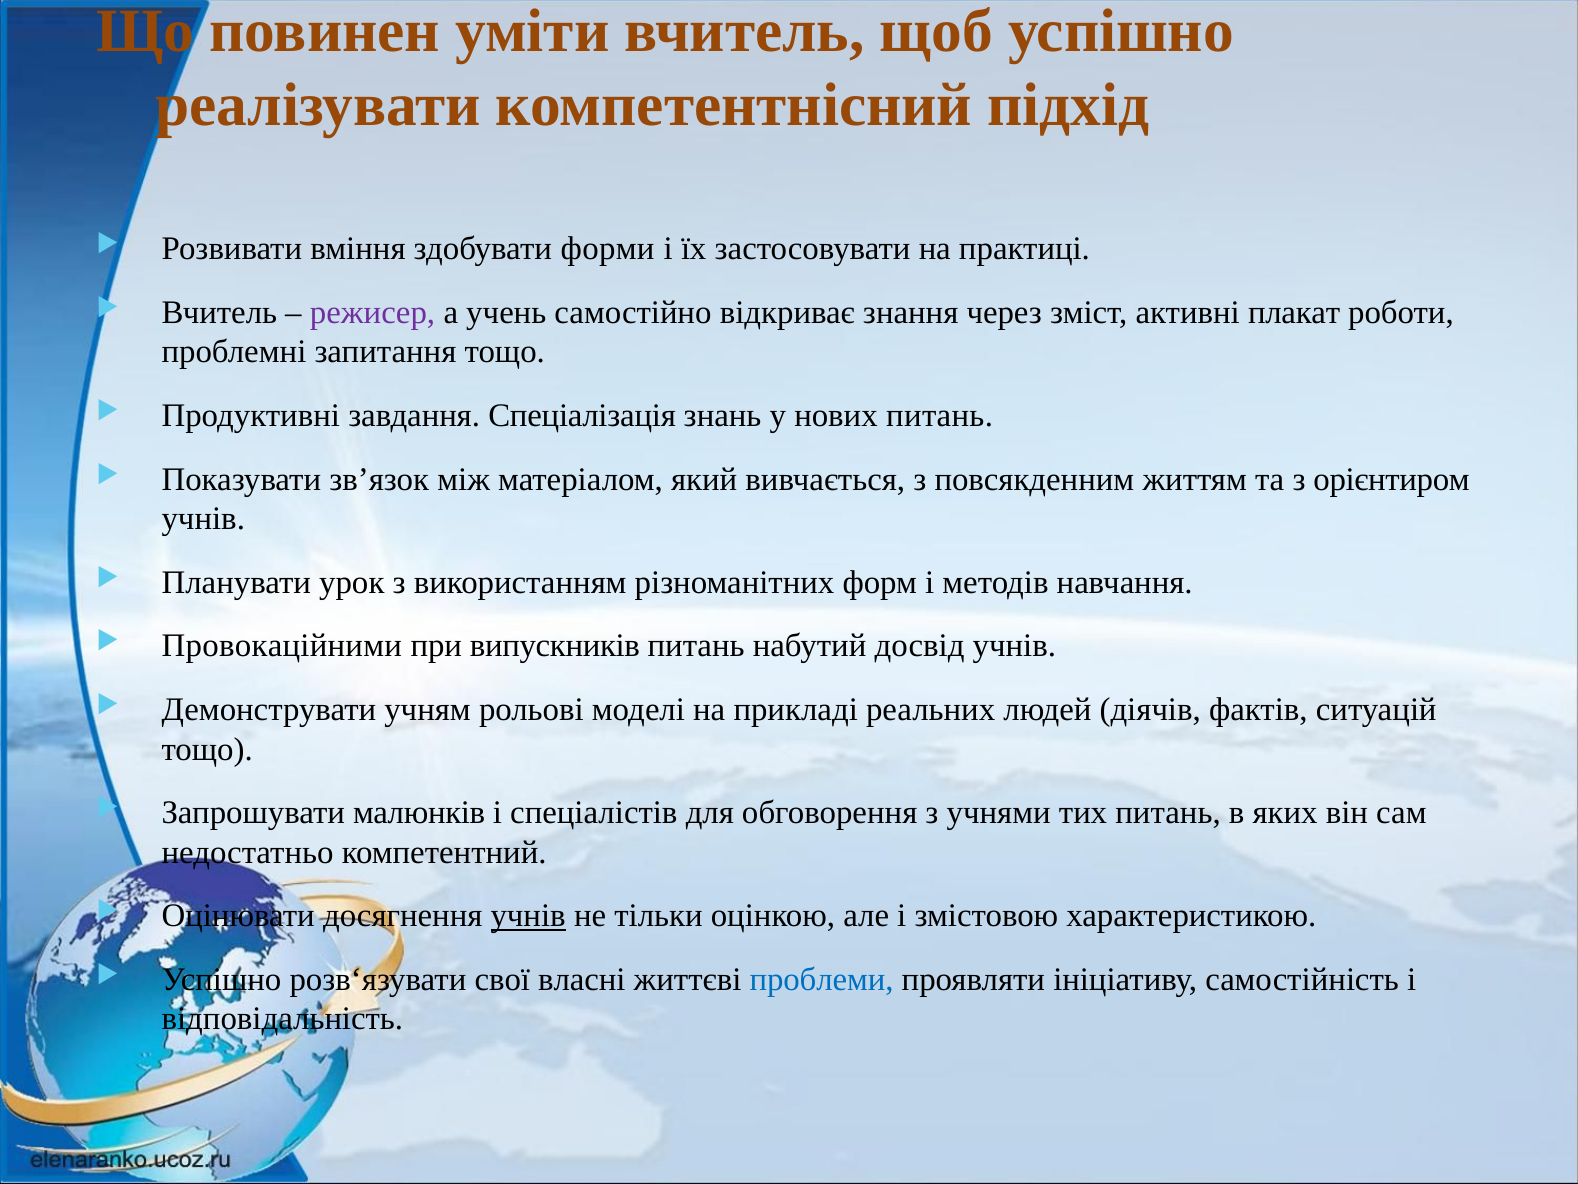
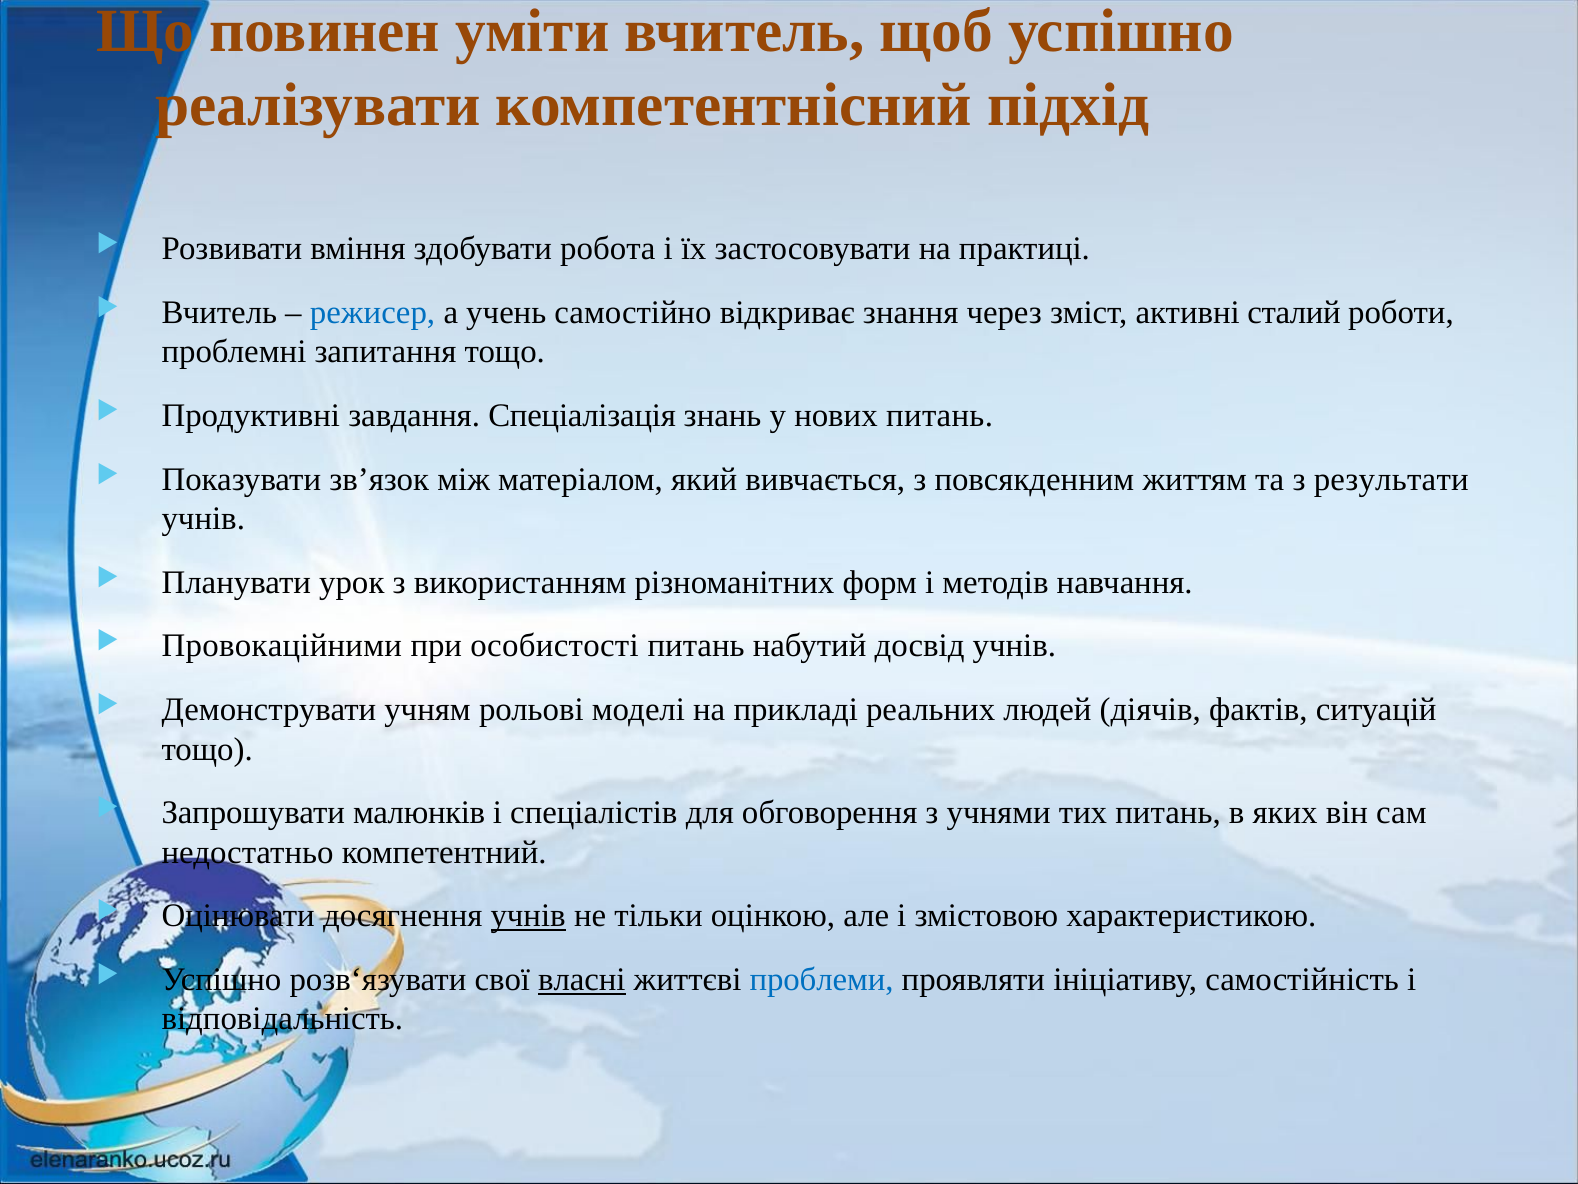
форми: форми -> робота
режисер colour: purple -> blue
плакат: плакат -> сталий
орієнтиром: орієнтиром -> результати
випускників: випускників -> особистості
власні underline: none -> present
